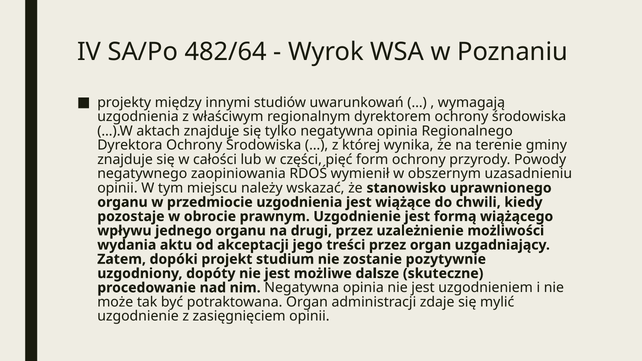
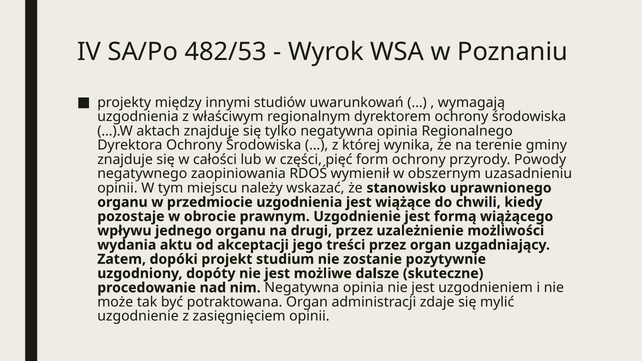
482/64: 482/64 -> 482/53
